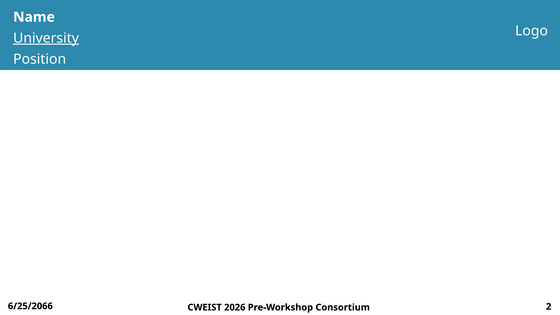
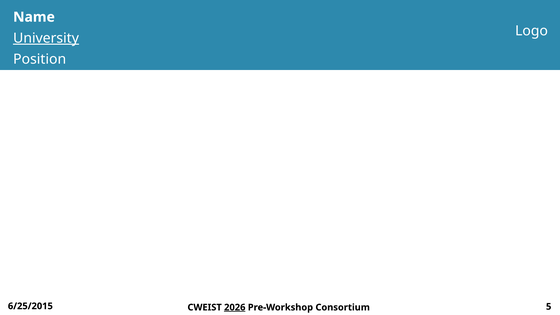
6/25/2066: 6/25/2066 -> 6/25/2015
2026 underline: none -> present
2: 2 -> 5
